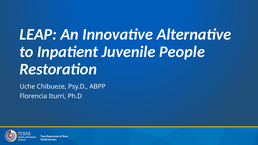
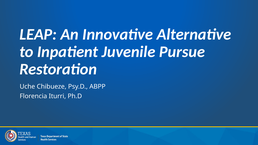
People: People -> Pursue
